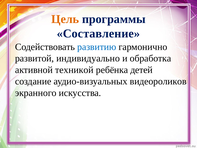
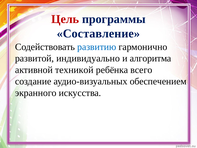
Цель colour: orange -> red
обработка: обработка -> алгоритма
детей: детей -> всего
видеороликов: видеороликов -> обеспечением
